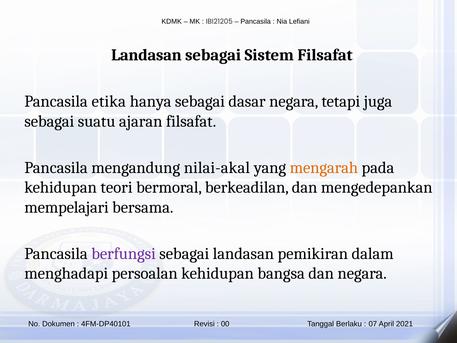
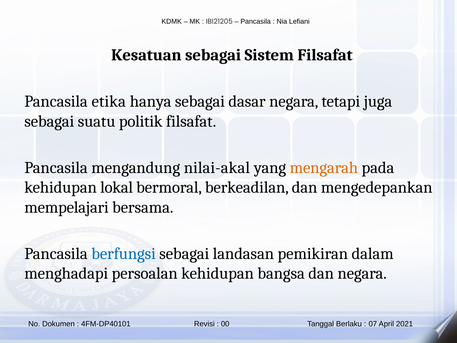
Landasan at (146, 55): Landasan -> Kesatuan
ajaran: ajaran -> politik
teori: teori -> lokal
berfungsi colour: purple -> blue
